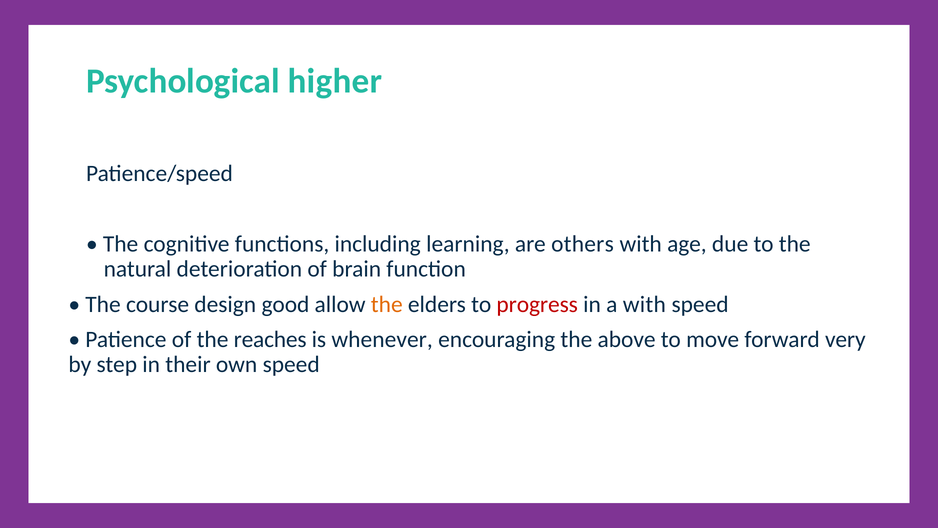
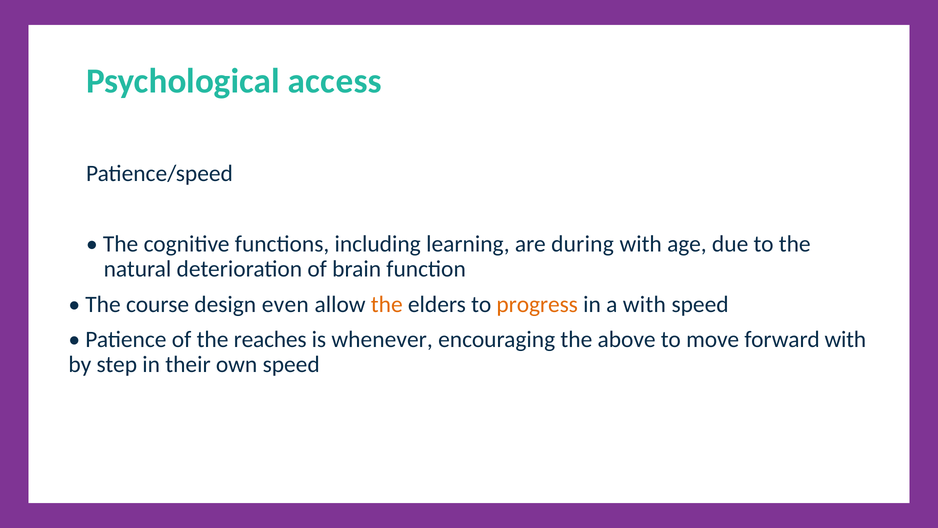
higher: higher -> access
others: others -> during
good: good -> even
progress colour: red -> orange
forward very: very -> with
